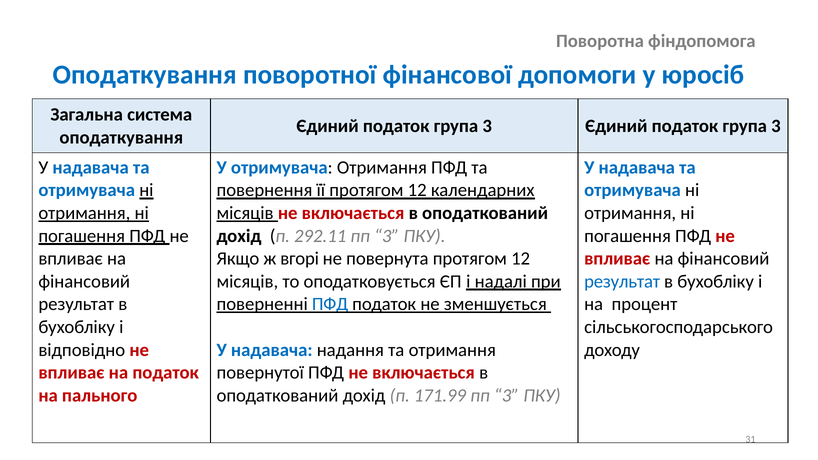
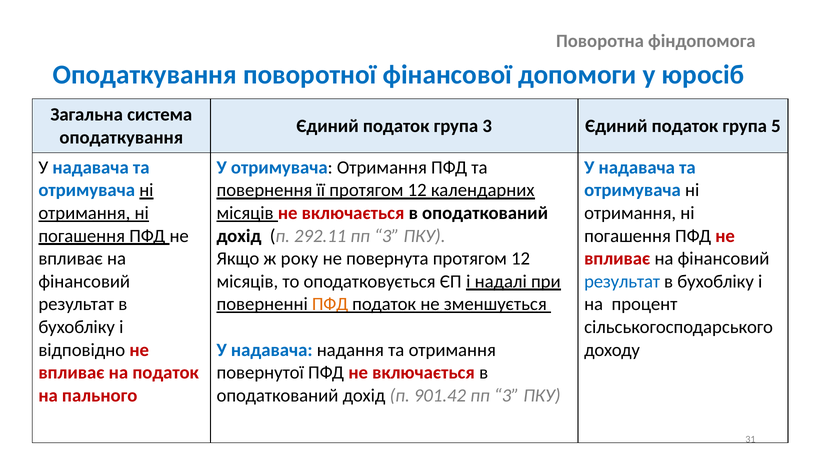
3 at (776, 126): 3 -> 5
вгорі: вгорі -> року
ПФД at (330, 304) colour: blue -> orange
171.99: 171.99 -> 901.42
